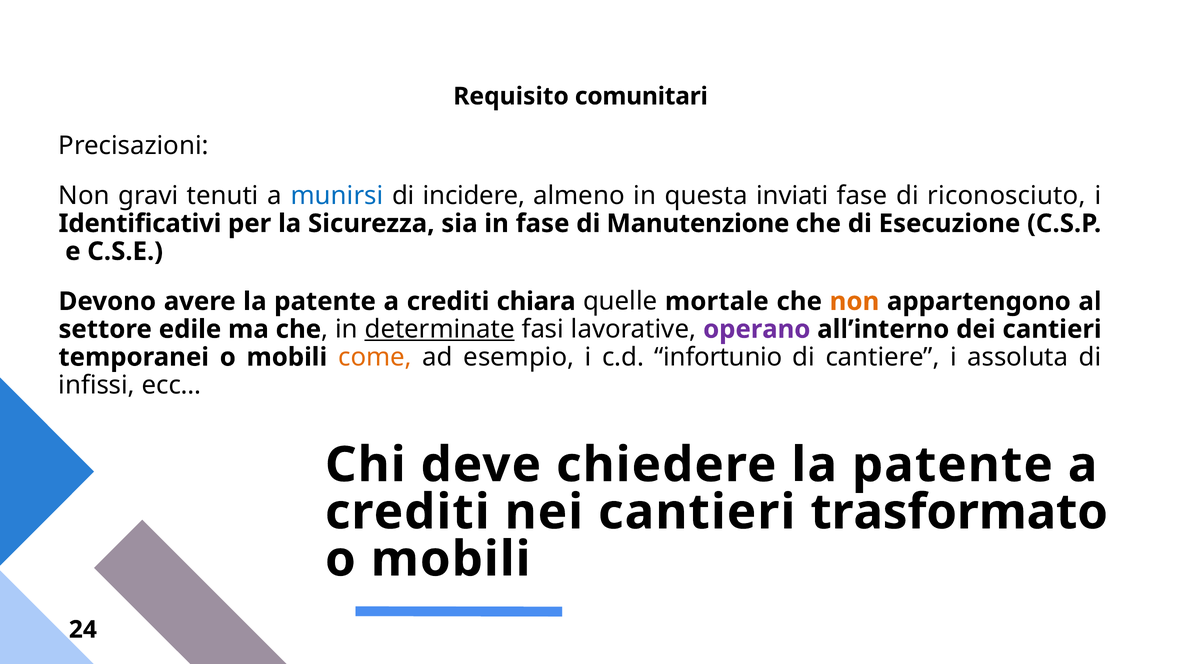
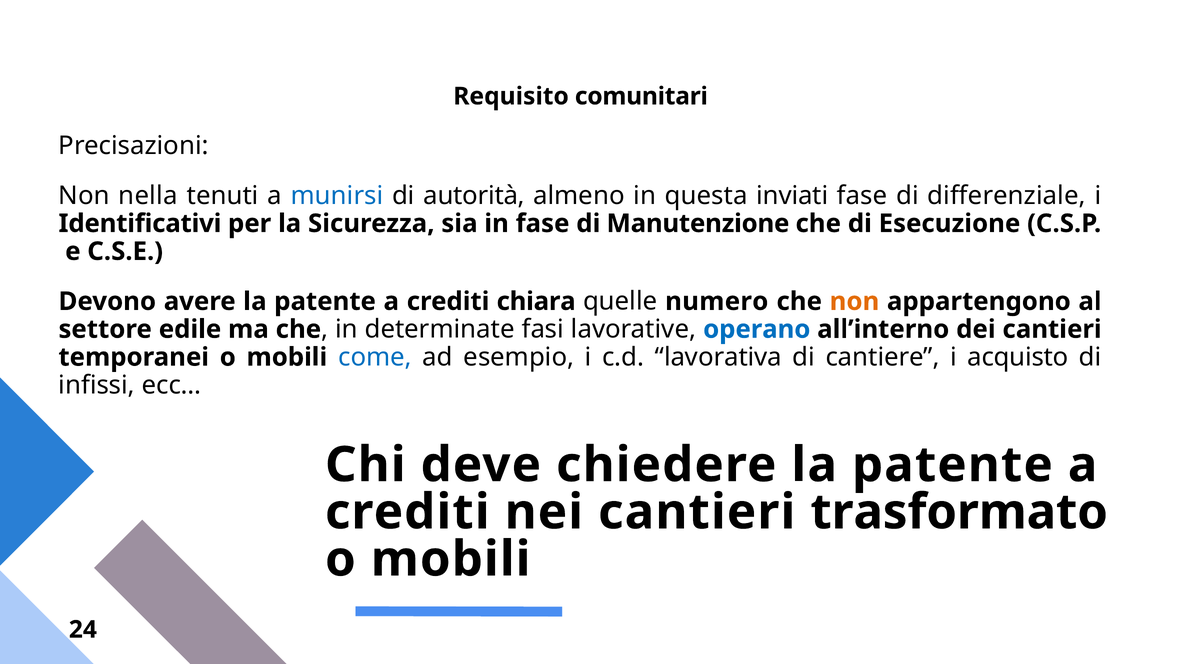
gravi: gravi -> nella
incidere: incidere -> autorità
riconosciuto: riconosciuto -> differenziale
mortale: mortale -> numero
determinate underline: present -> none
operano colour: purple -> blue
come colour: orange -> blue
infortunio: infortunio -> lavorativa
assoluta: assoluta -> acquisto
